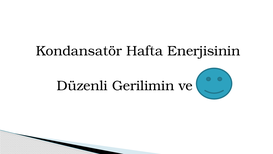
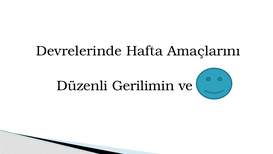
Kondansatör: Kondansatör -> Devrelerinde
Enerjisinin: Enerjisinin -> Amaçlarını
